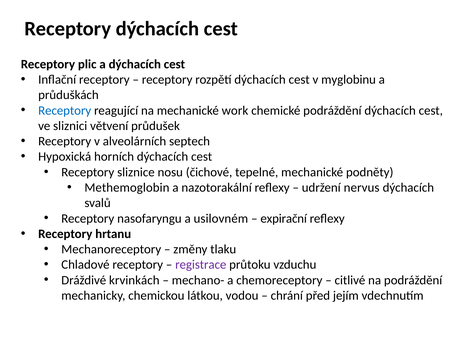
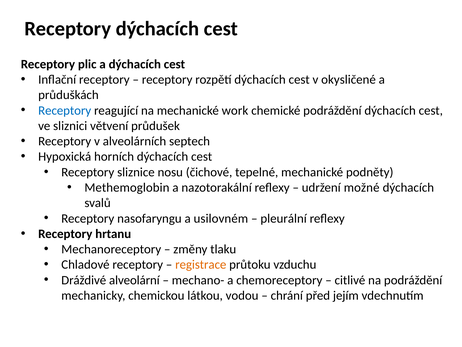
myglobinu: myglobinu -> okysličené
nervus: nervus -> možné
expirační: expirační -> pleurální
registrace colour: purple -> orange
krvinkách: krvinkách -> alveolární
